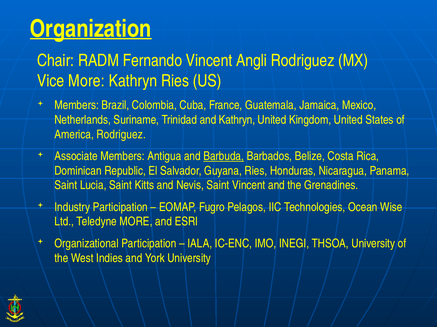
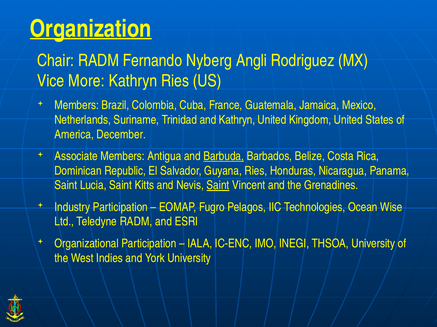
Fernando Vincent: Vincent -> Nyberg
America Rodriguez: Rodriguez -> December
Saint at (218, 186) underline: none -> present
Teledyne MORE: MORE -> RADM
